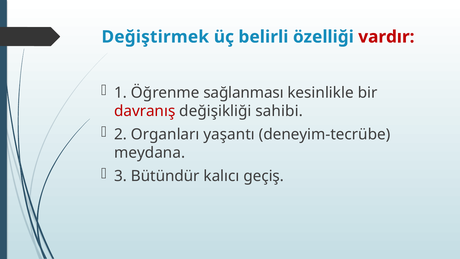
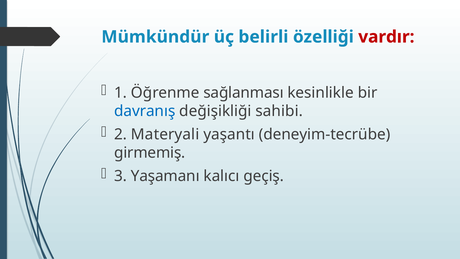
Değiştirmek: Değiştirmek -> Mümkündür
davranış colour: red -> blue
Organları: Organları -> Materyali
meydana: meydana -> girmemiş
Bütündür: Bütündür -> Yaşamanı
